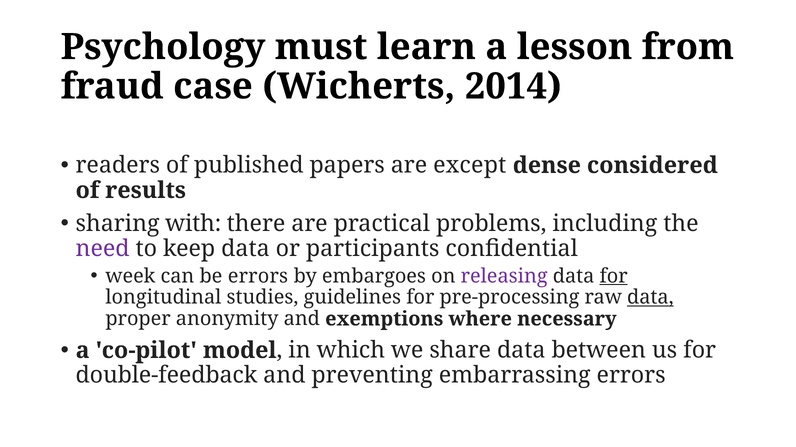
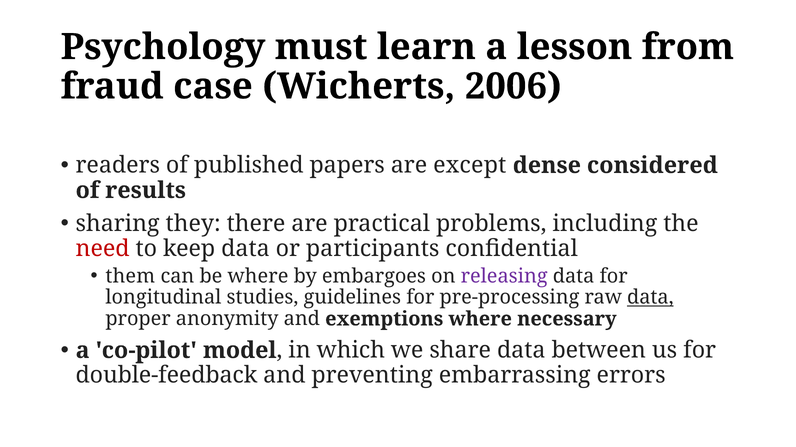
2014: 2014 -> 2006
with: with -> they
need colour: purple -> red
week: week -> them
be errors: errors -> where
for at (614, 276) underline: present -> none
